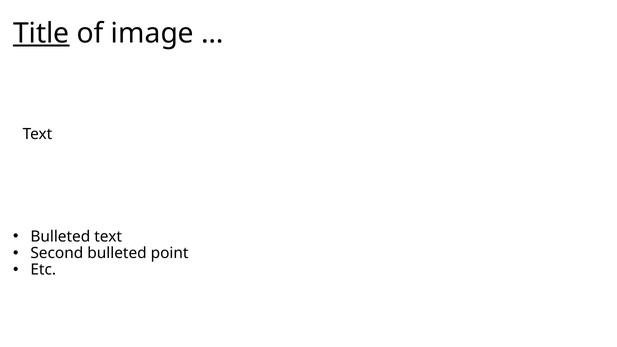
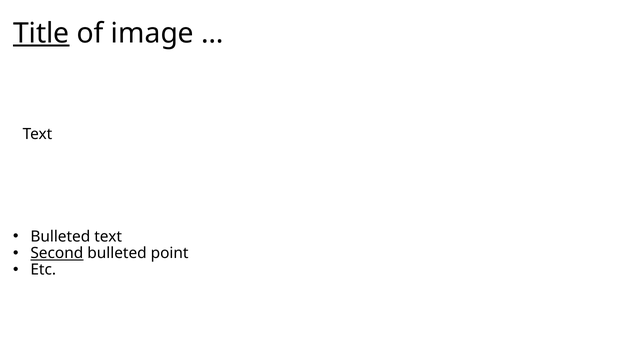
Second underline: none -> present
